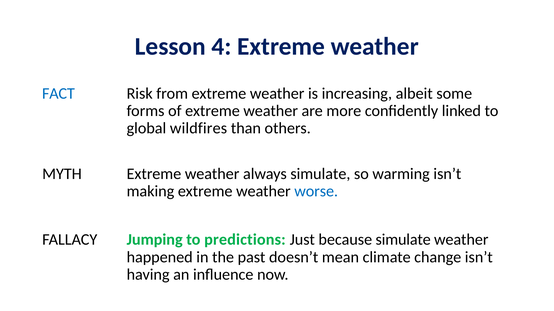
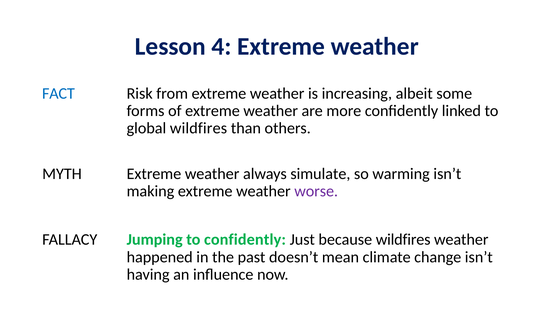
worse colour: blue -> purple
to predictions: predictions -> confidently
because simulate: simulate -> wildfires
